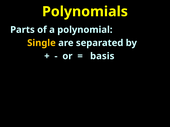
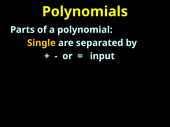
basis: basis -> input
